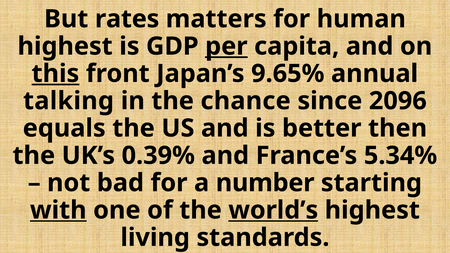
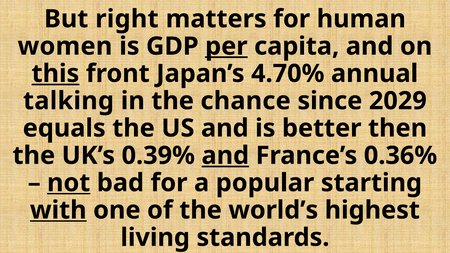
rates: rates -> right
highest at (65, 46): highest -> women
9.65%: 9.65% -> 4.70%
2096: 2096 -> 2029
and at (225, 156) underline: none -> present
5.34%: 5.34% -> 0.36%
not underline: none -> present
number: number -> popular
world’s underline: present -> none
